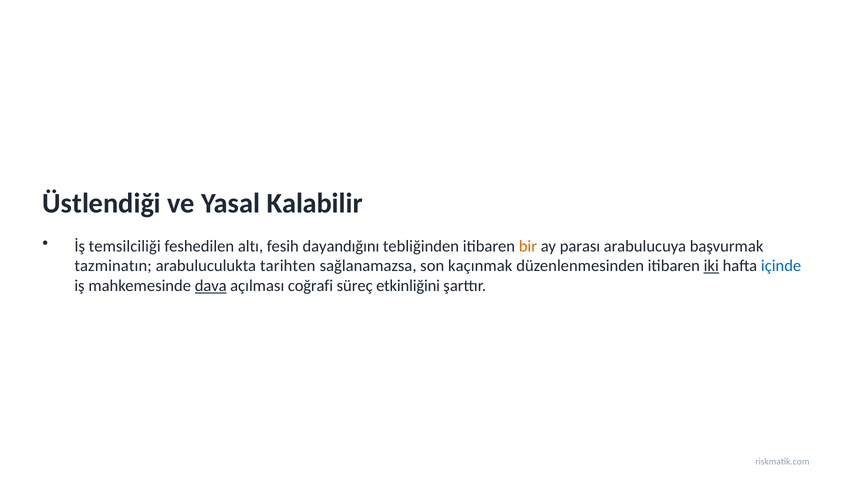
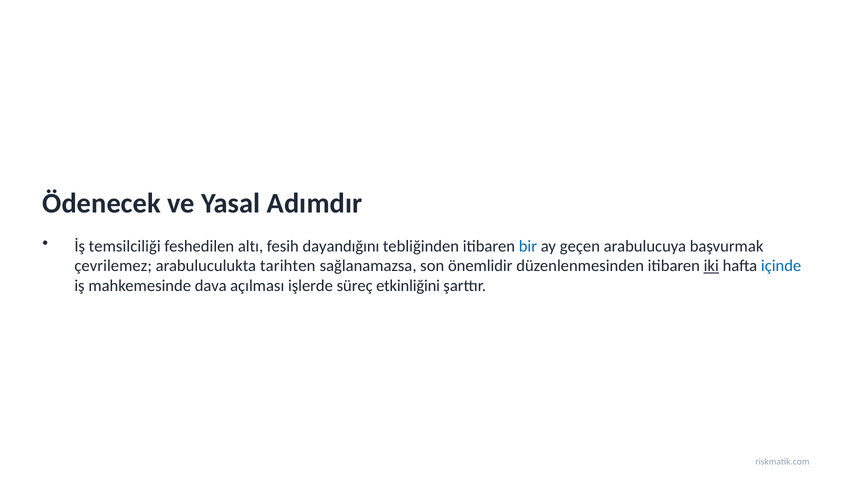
Üstlendiği: Üstlendiği -> Ödenecek
Kalabilir: Kalabilir -> Adımdır
bir colour: orange -> blue
parası: parası -> geçen
tazminatın: tazminatın -> çevrilemez
kaçınmak: kaçınmak -> önemlidir
dava underline: present -> none
coğrafi: coğrafi -> işlerde
